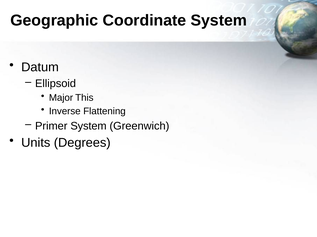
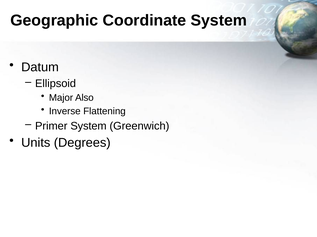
This: This -> Also
